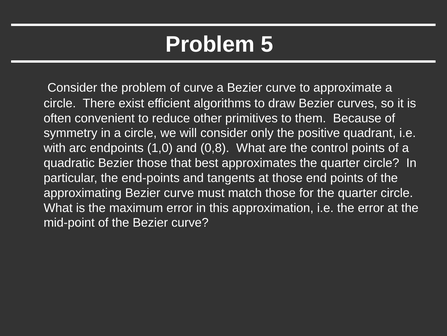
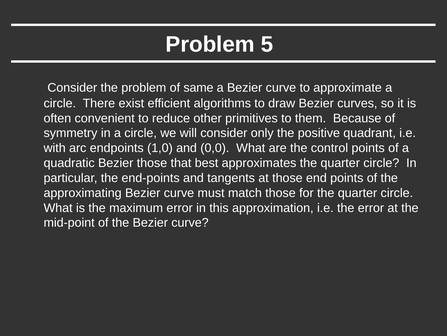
of curve: curve -> same
0,8: 0,8 -> 0,0
